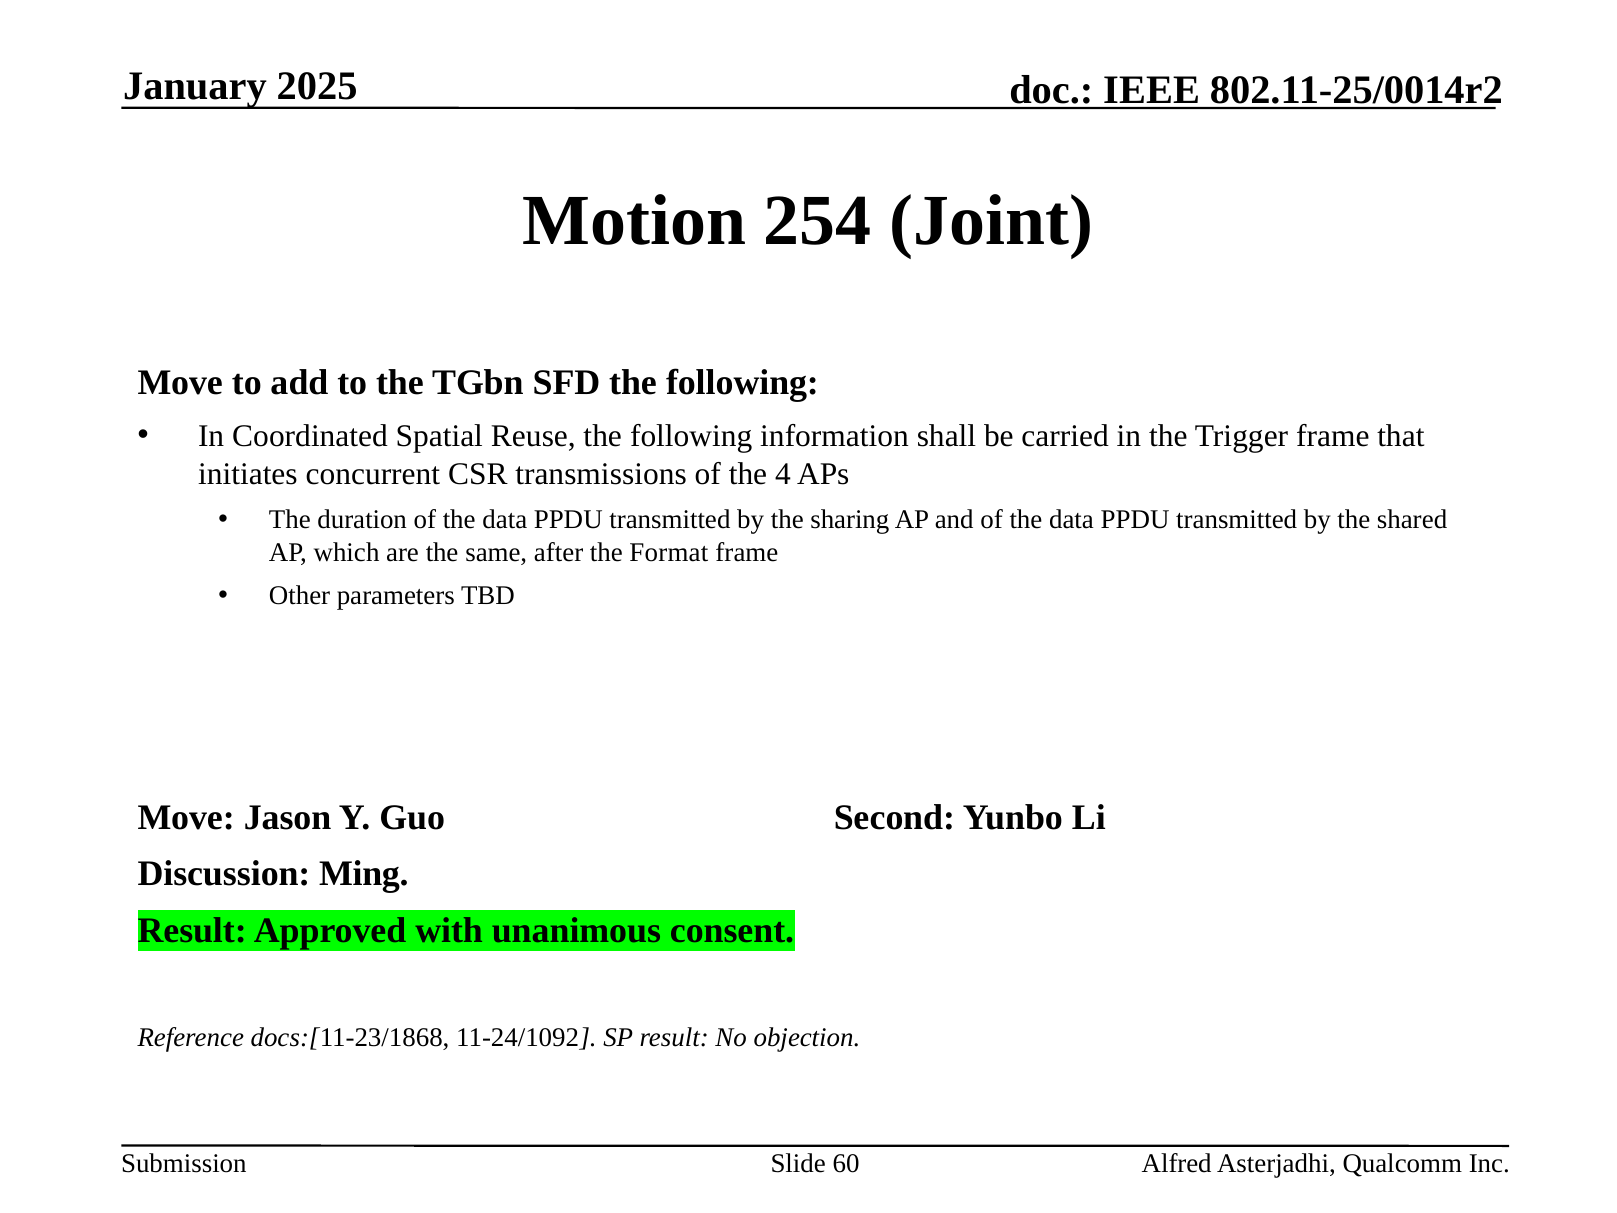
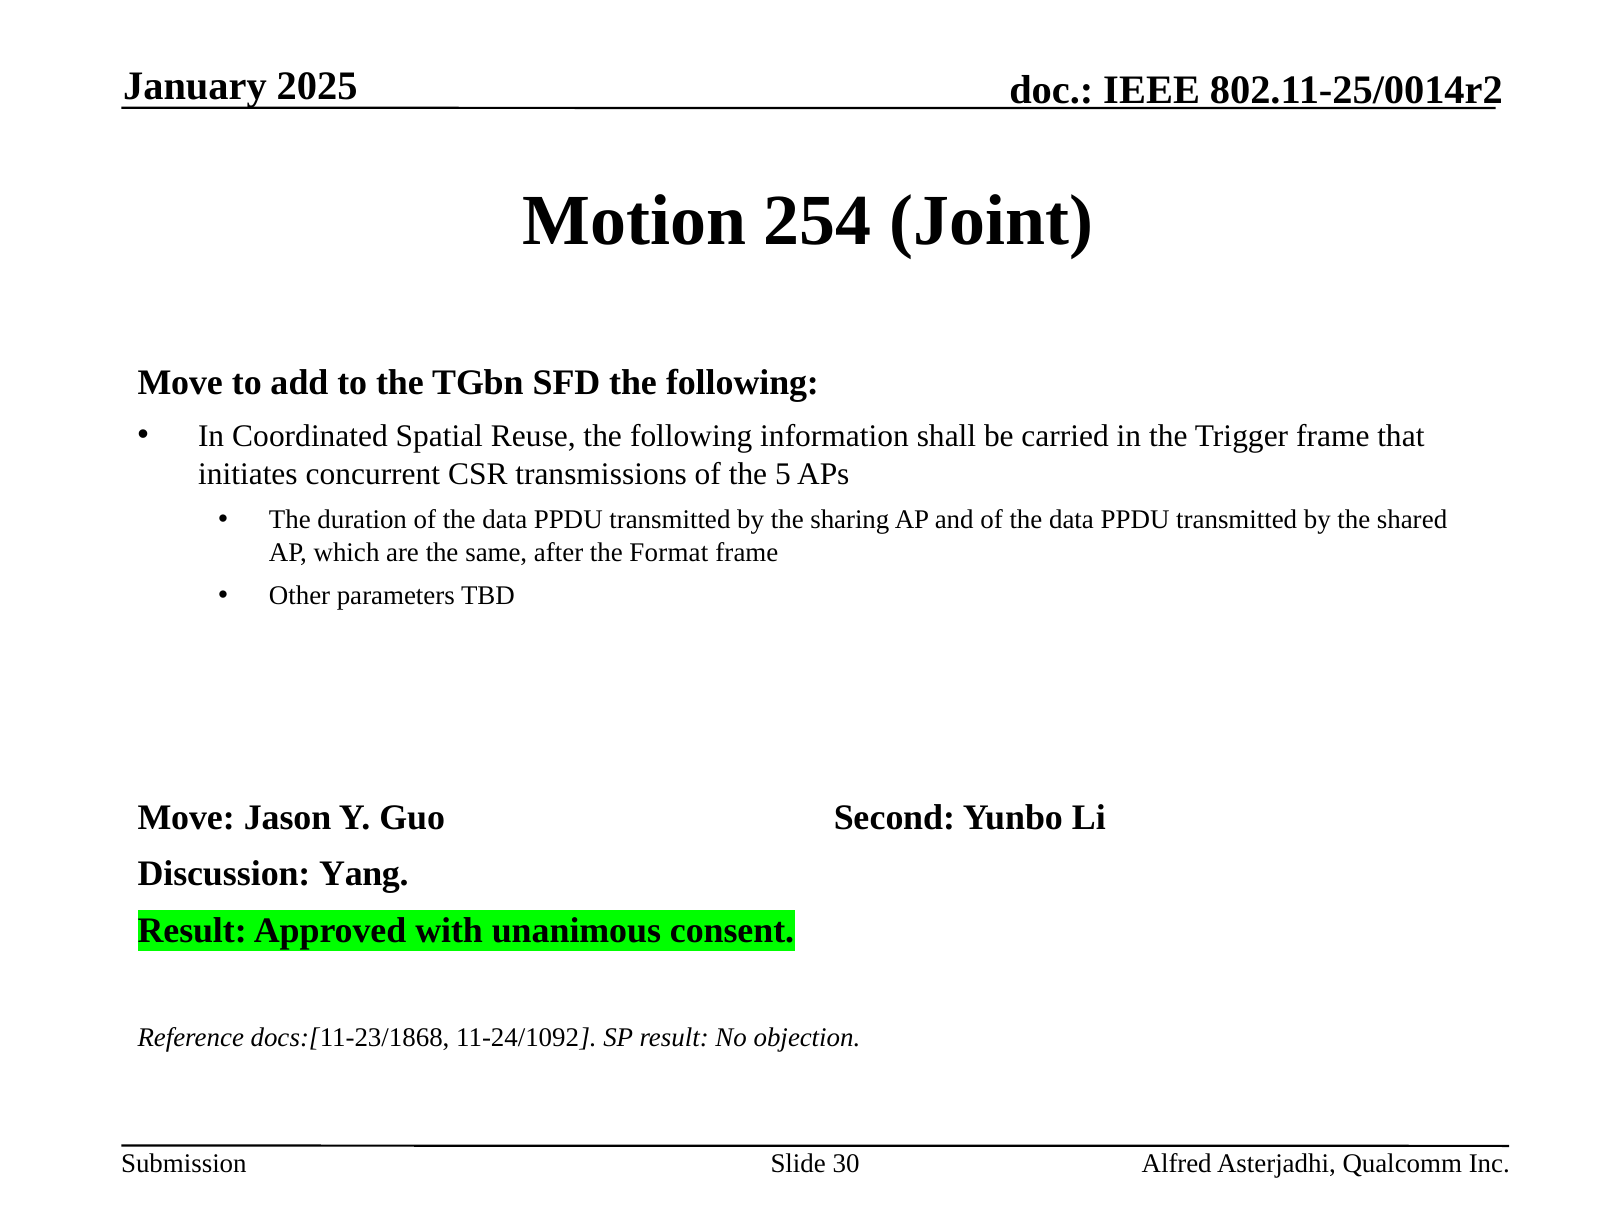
4: 4 -> 5
Ming: Ming -> Yang
60: 60 -> 30
